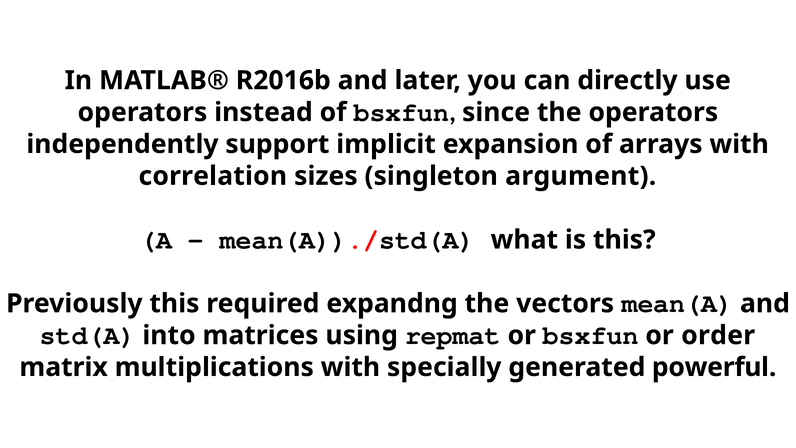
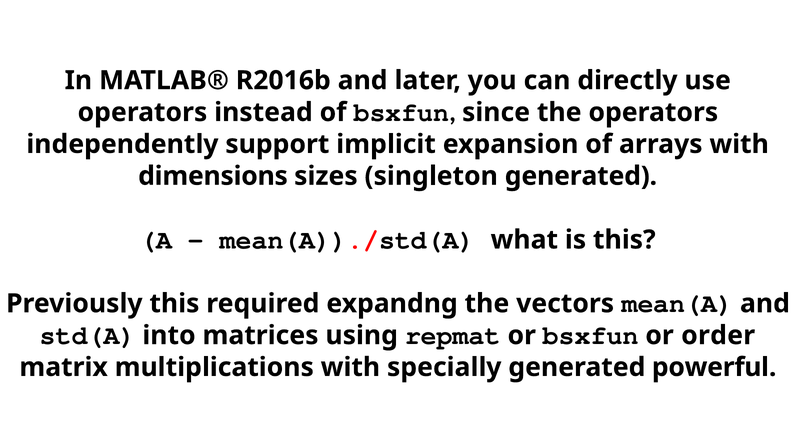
correlation: correlation -> dimensions
singleton argument: argument -> generated
